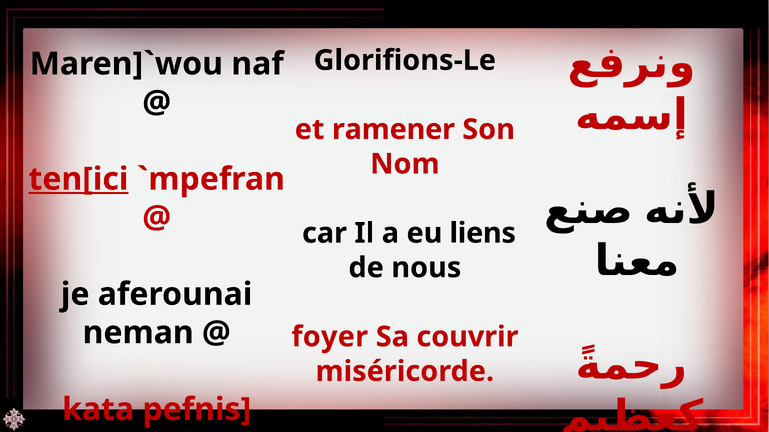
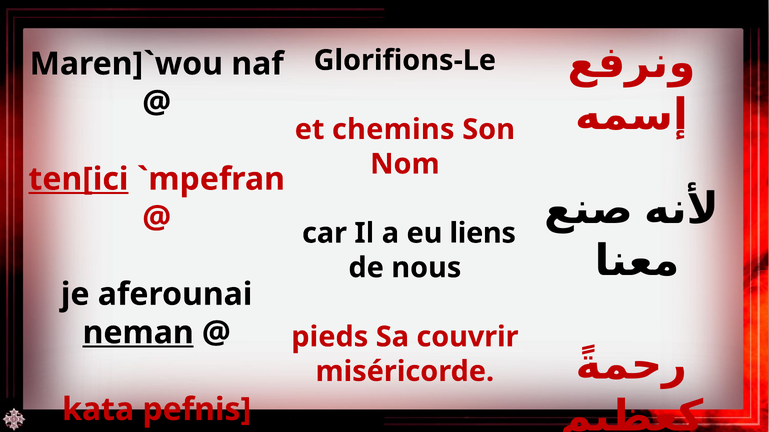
ramener: ramener -> chemins
neman underline: none -> present
foyer: foyer -> pieds
